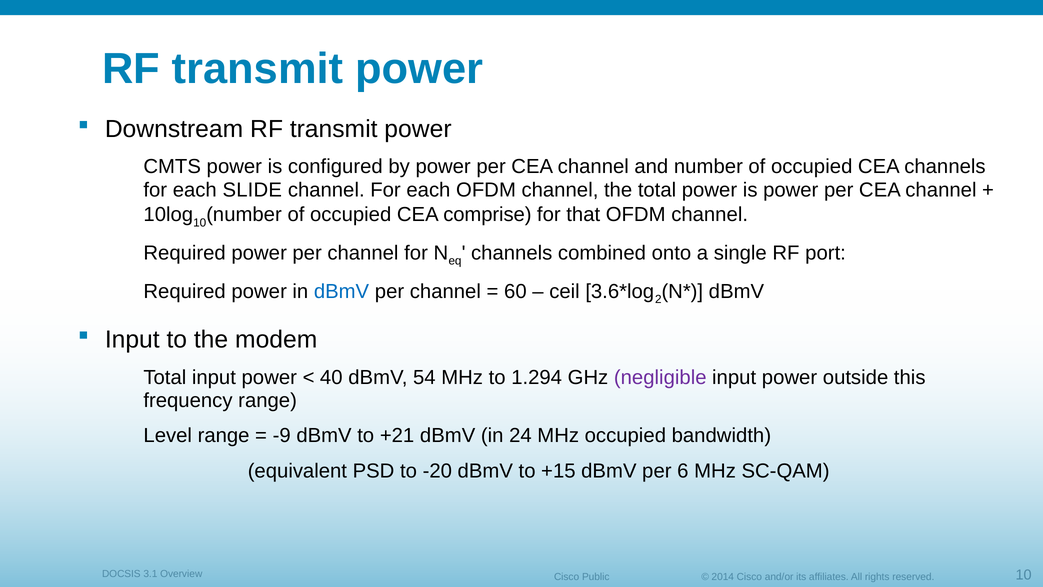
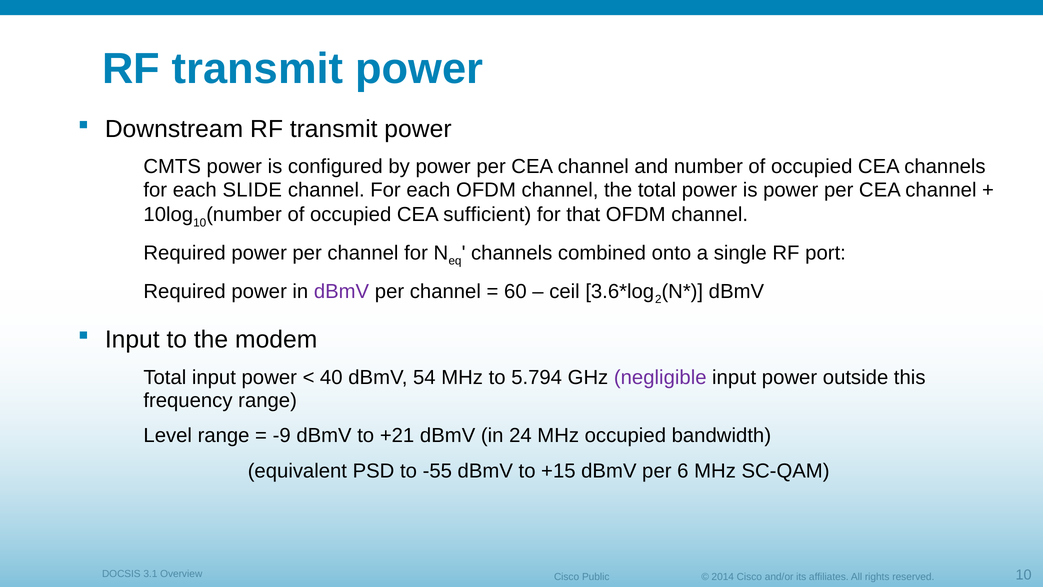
comprise: comprise -> sufficient
dBmV at (342, 292) colour: blue -> purple
1.294: 1.294 -> 5.794
-20: -20 -> -55
